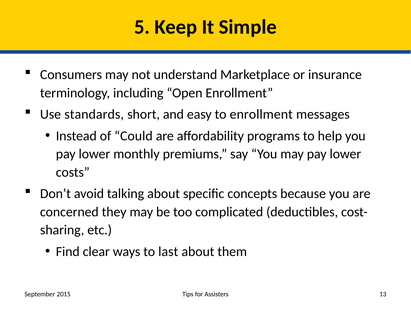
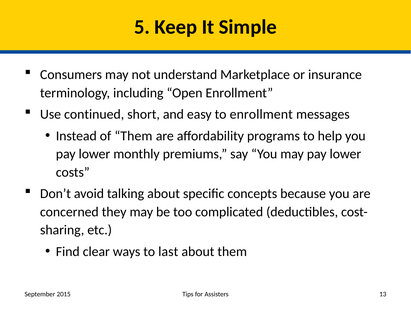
standards: standards -> continued
of Could: Could -> Them
